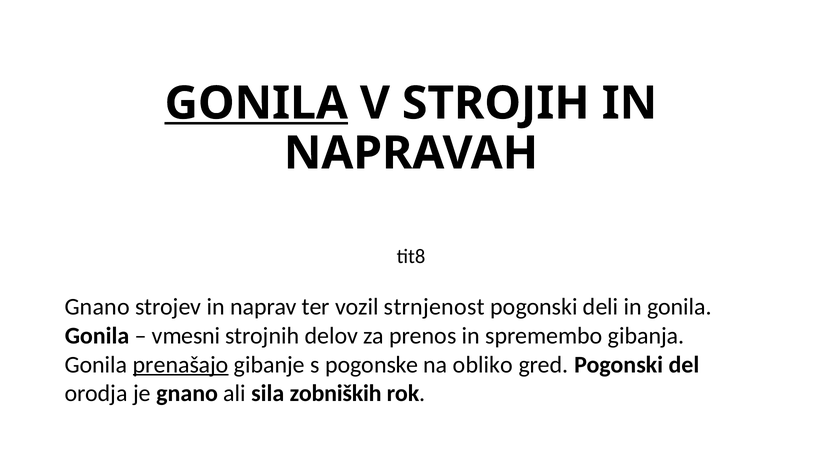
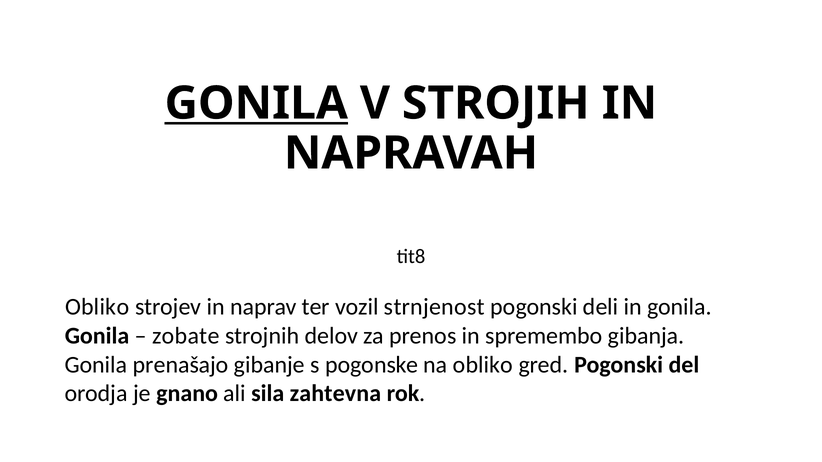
Gnano at (97, 307): Gnano -> Obliko
vmesni: vmesni -> zobate
prenašajo underline: present -> none
zobniških: zobniških -> zahtevna
